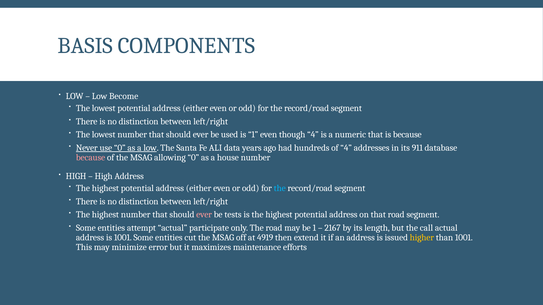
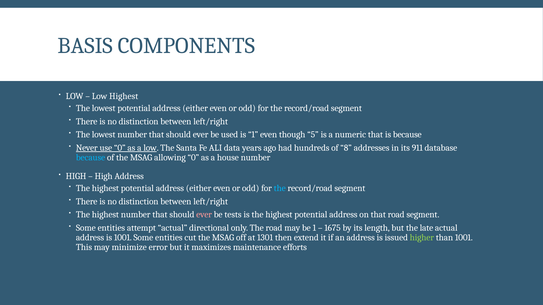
Low Become: Become -> Highest
though 4: 4 -> 5
of 4: 4 -> 8
because at (91, 158) colour: pink -> light blue
participate: participate -> directional
2167: 2167 -> 1675
call: call -> late
4919: 4919 -> 1301
higher colour: yellow -> light green
